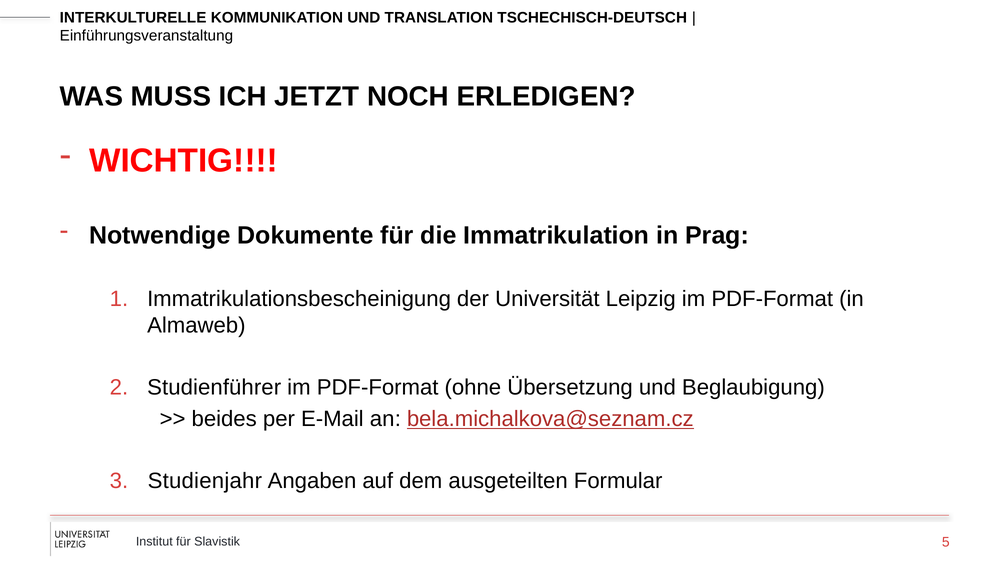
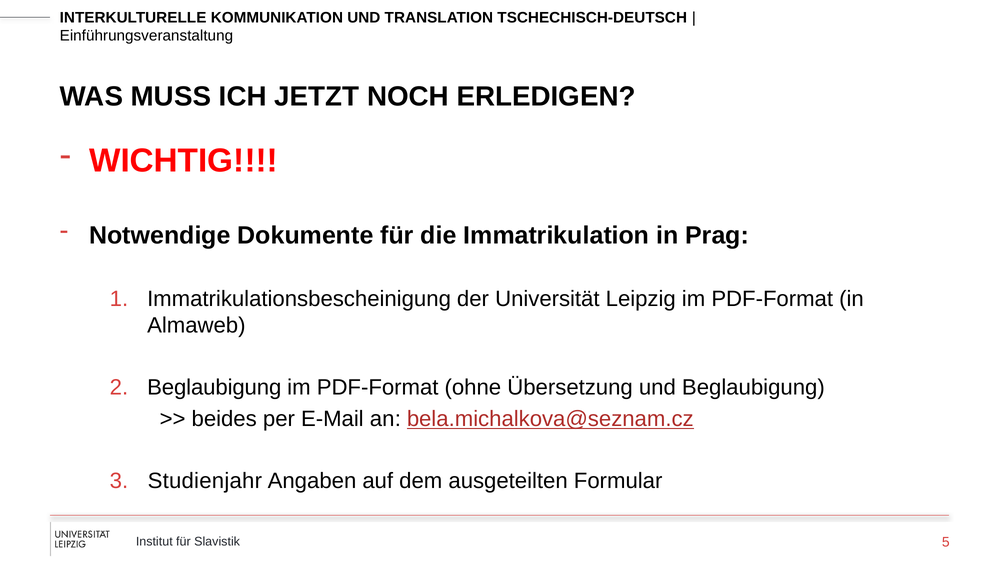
Studienführer at (214, 388): Studienführer -> Beglaubigung
